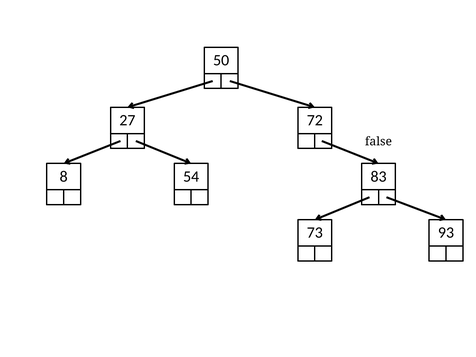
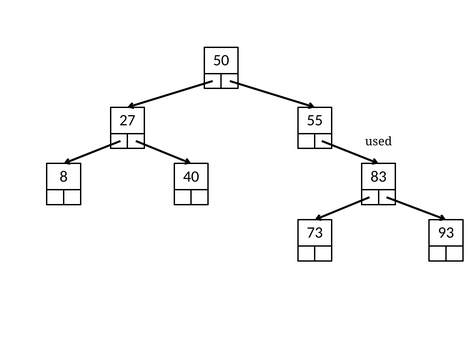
72: 72 -> 55
false: false -> used
54: 54 -> 40
